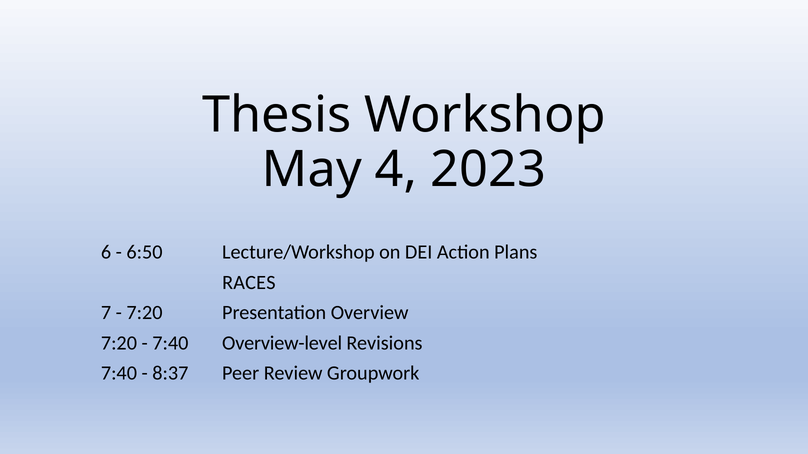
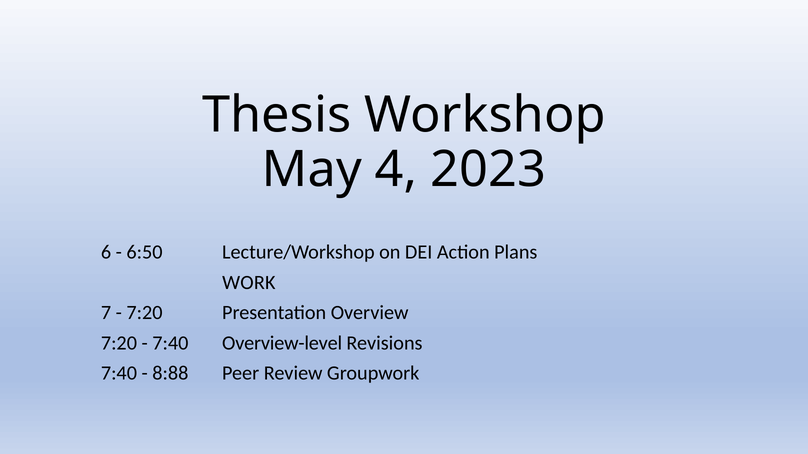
RACES: RACES -> WORK
8:37: 8:37 -> 8:88
